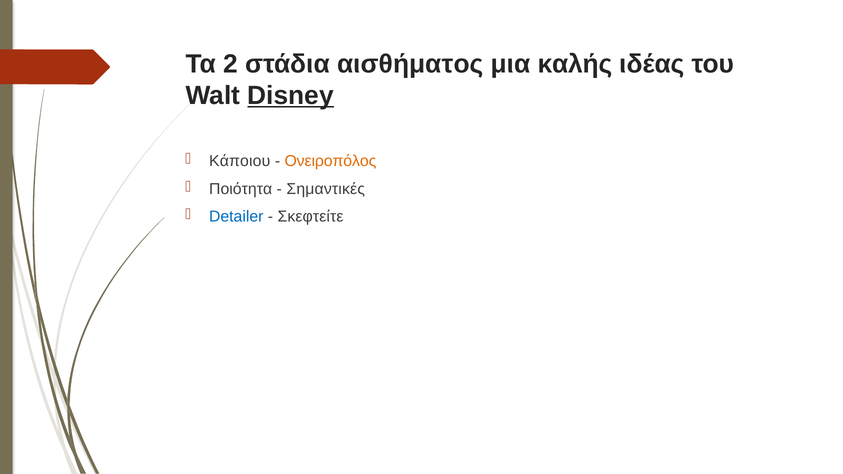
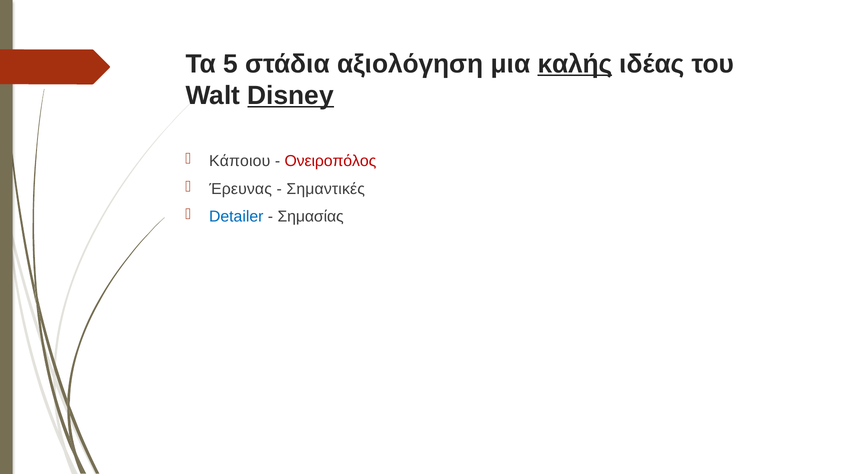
2: 2 -> 5
αισθήματος: αισθήματος -> αξιολόγηση
καλής underline: none -> present
Ονειροπόλος colour: orange -> red
Ποιότητα: Ποιότητα -> Έρευνας
Σκεφτείτε: Σκεφτείτε -> Σημασίας
